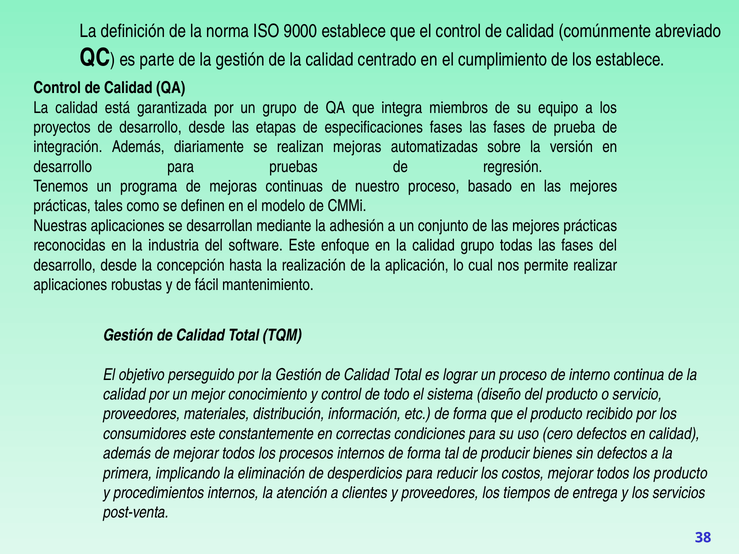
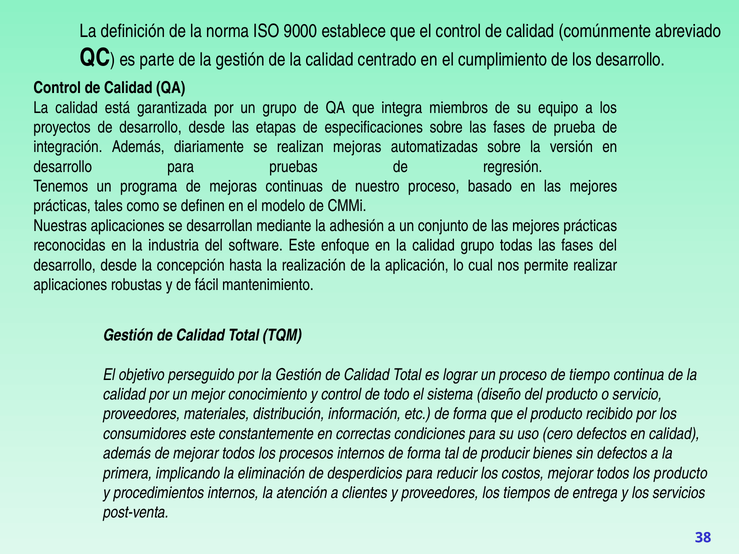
los establece: establece -> desarrollo
especificaciones fases: fases -> sobre
interno: interno -> tiempo
